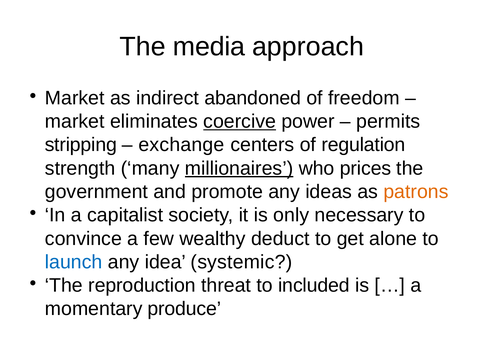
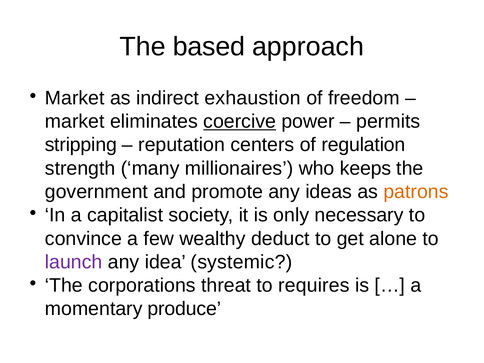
media: media -> based
abandoned: abandoned -> exhaustion
exchange: exchange -> reputation
millionaires underline: present -> none
prices: prices -> keeps
launch colour: blue -> purple
reproduction: reproduction -> corporations
included: included -> requires
